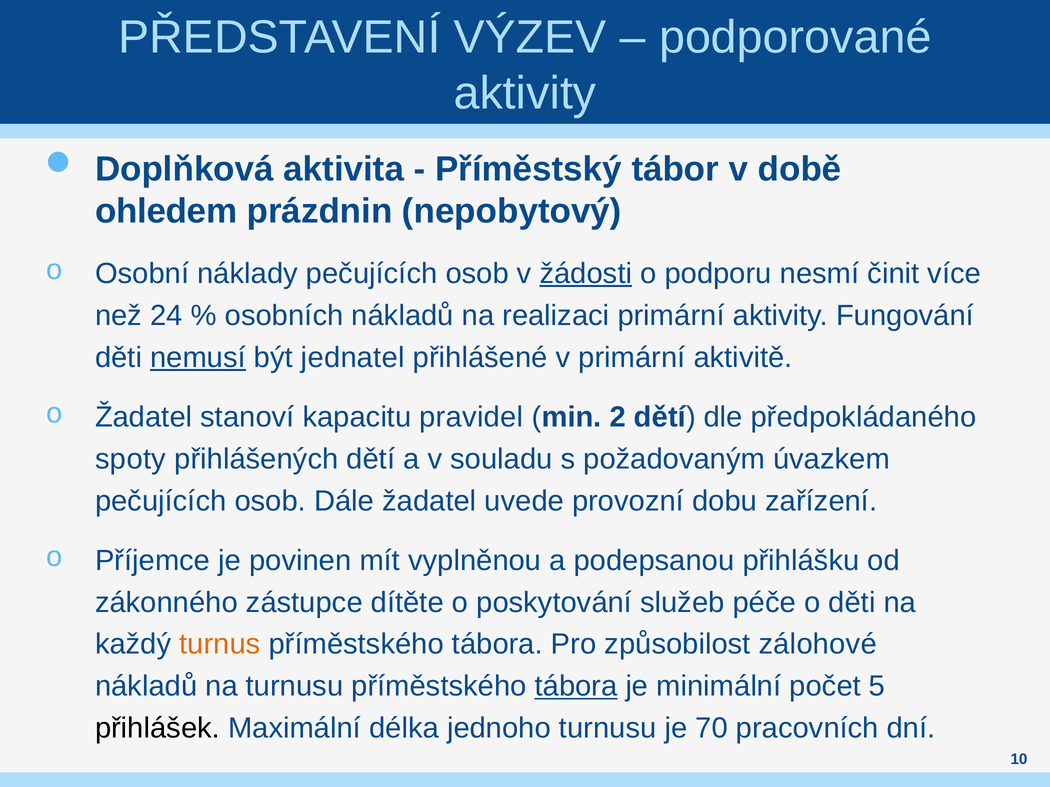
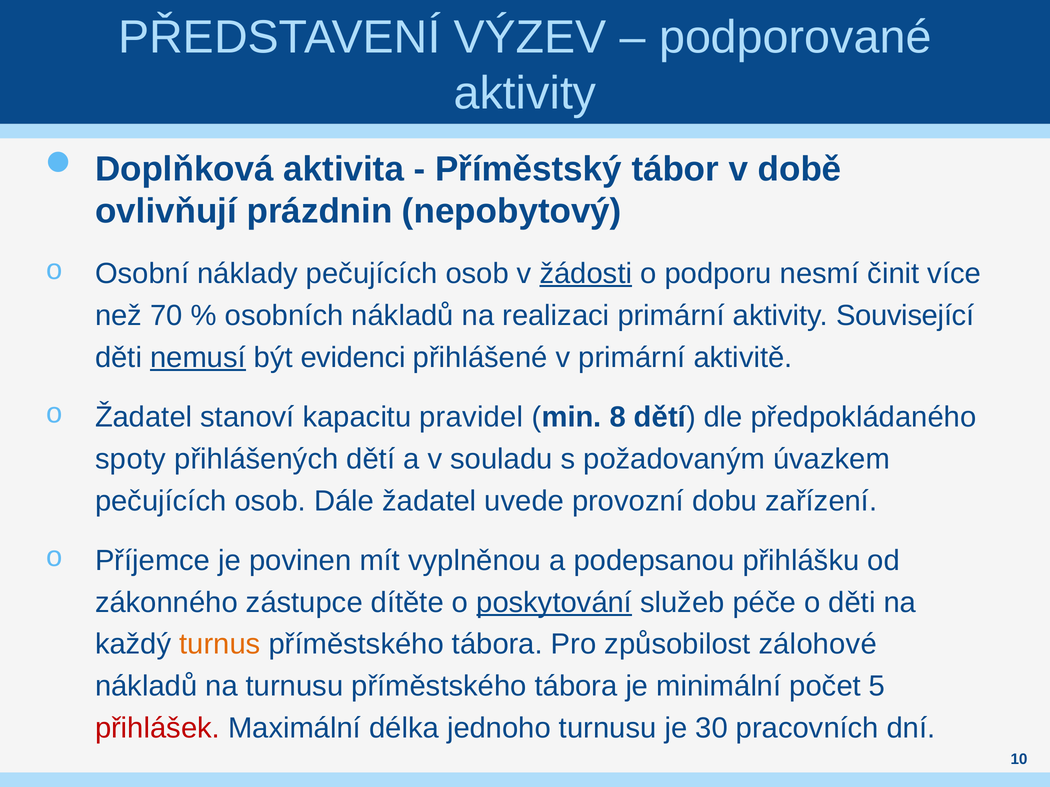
ohledem: ohledem -> ovlivňují
24: 24 -> 70
Fungování: Fungování -> Související
jednatel: jednatel -> evidenci
2: 2 -> 8
poskytování underline: none -> present
tábora at (576, 687) underline: present -> none
přihlášek colour: black -> red
70: 70 -> 30
